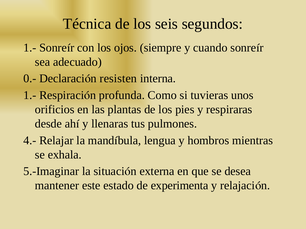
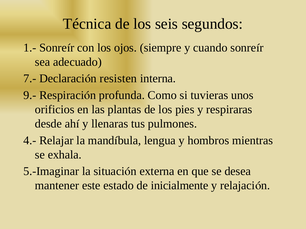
0.-: 0.- -> 7.-
1.- at (30, 95): 1.- -> 9.-
experimenta: experimenta -> inicialmente
